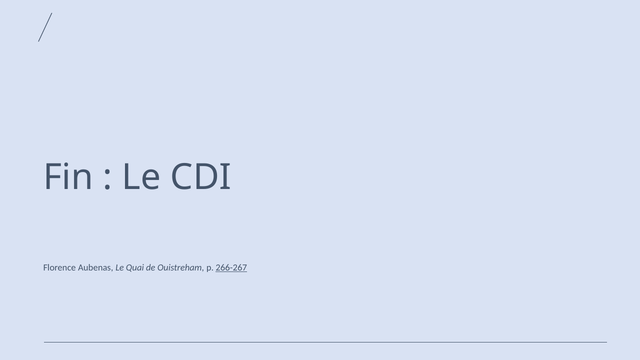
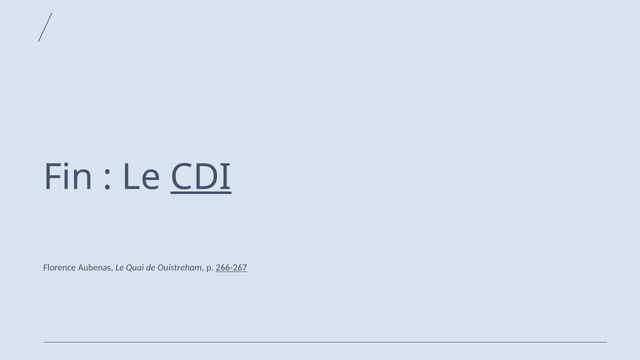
CDI underline: none -> present
